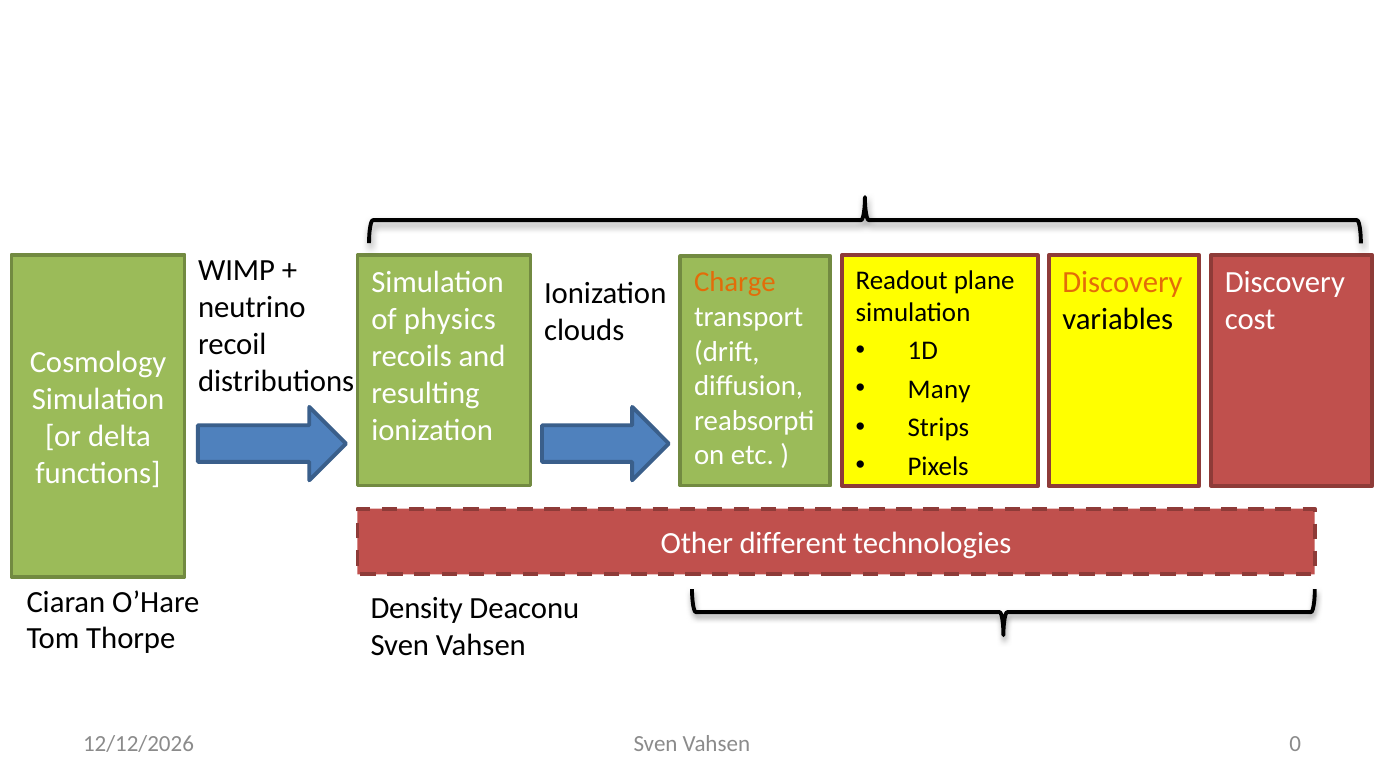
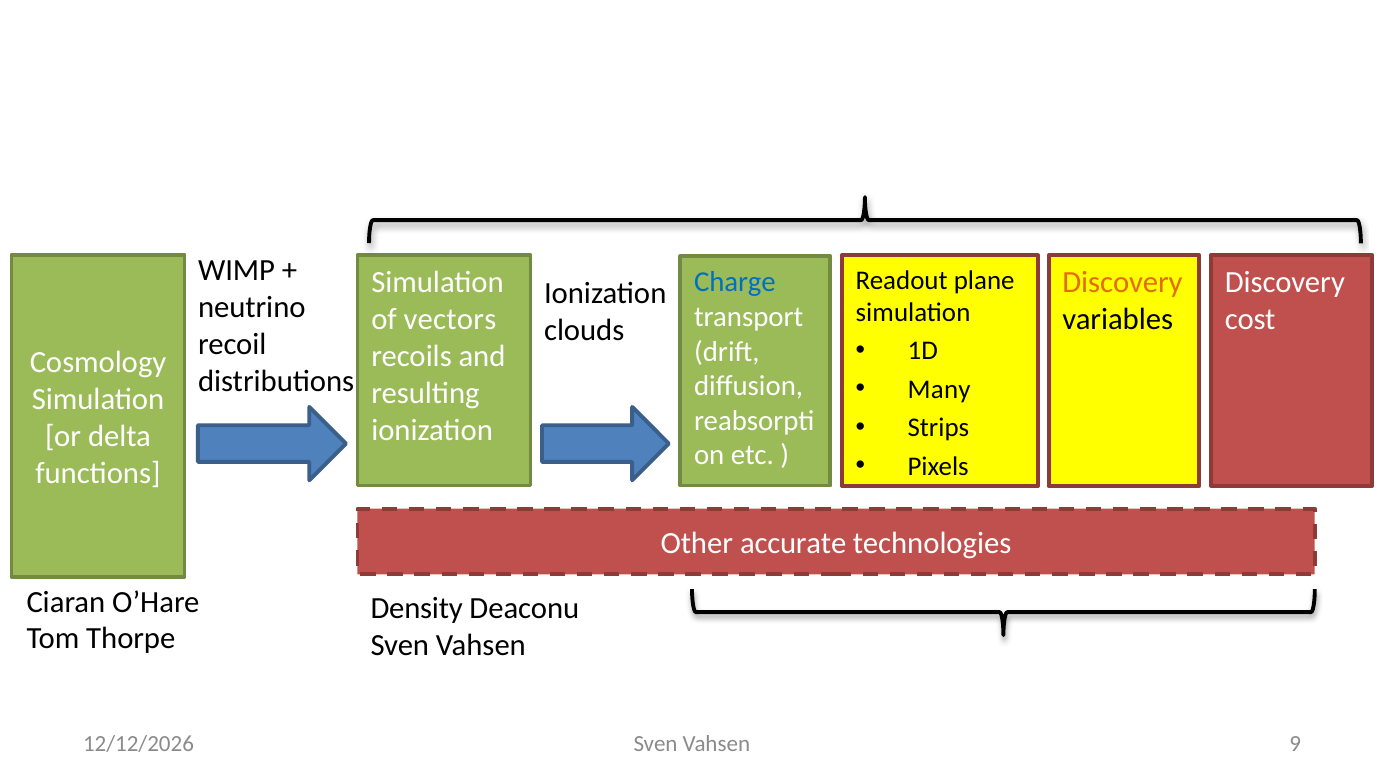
Charge colour: orange -> blue
physics: physics -> vectors
different: different -> accurate
0: 0 -> 9
